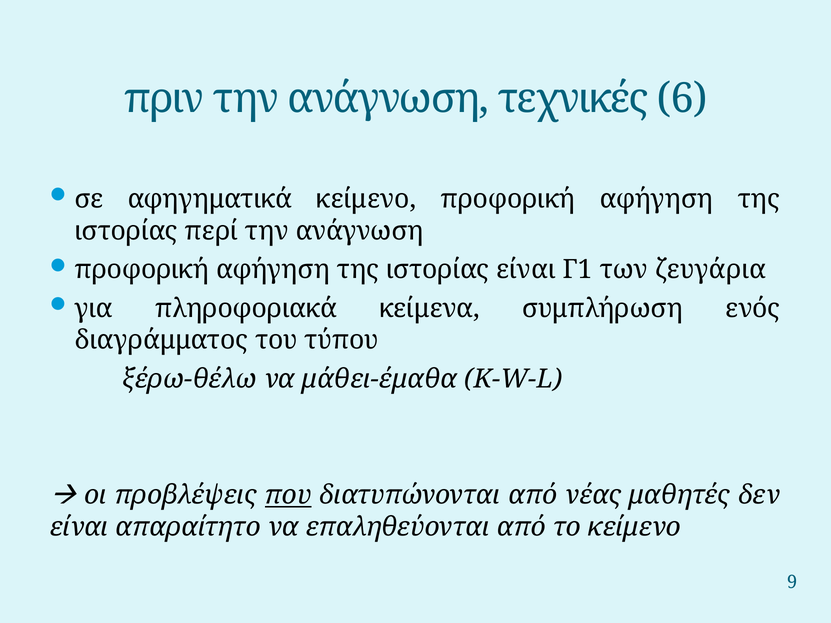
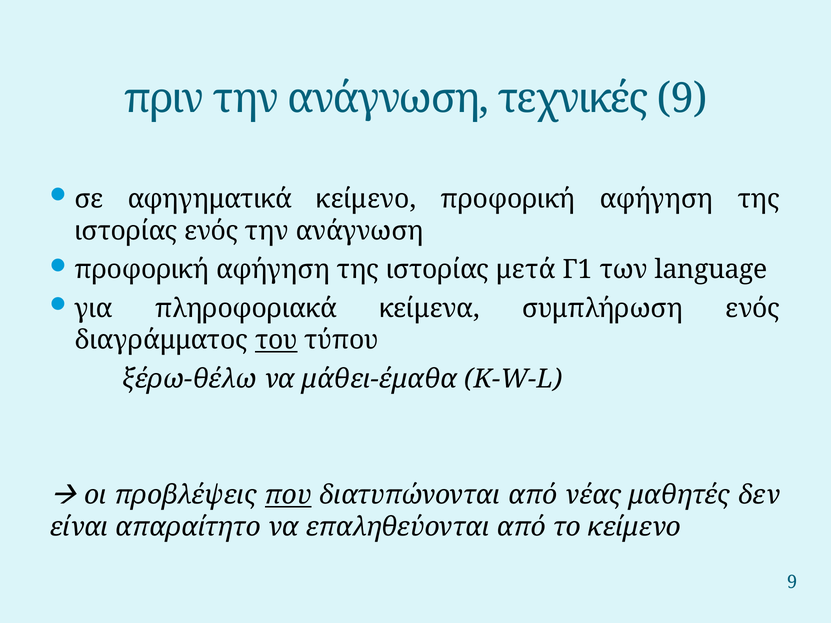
τεχνικές 6: 6 -> 9
ιστορίας περί: περί -> ενός
ιστορίας είναι: είναι -> μετά
ζευγάρια: ζευγάρια -> language
του underline: none -> present
